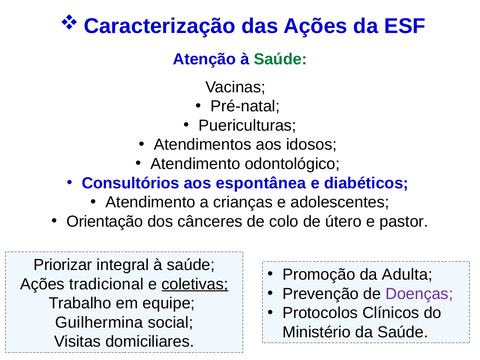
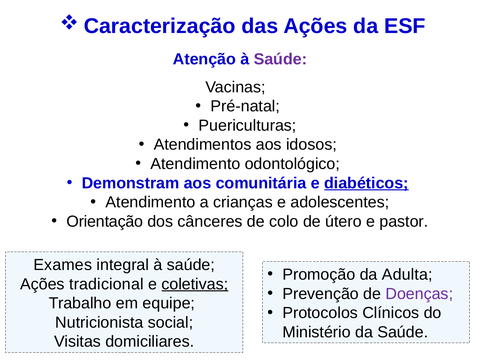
Saúde at (280, 59) colour: green -> purple
Consultórios: Consultórios -> Demonstram
espontânea: espontânea -> comunitária
diabéticos underline: none -> present
Priorizar: Priorizar -> Exames
Guilhermina: Guilhermina -> Nutricionista
